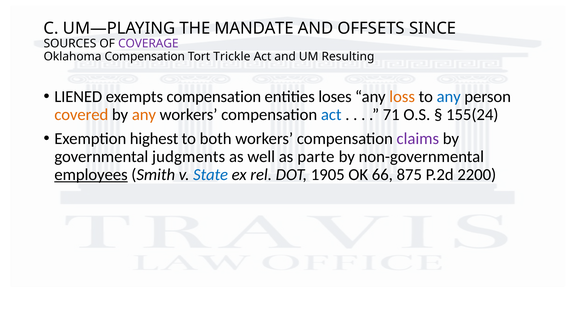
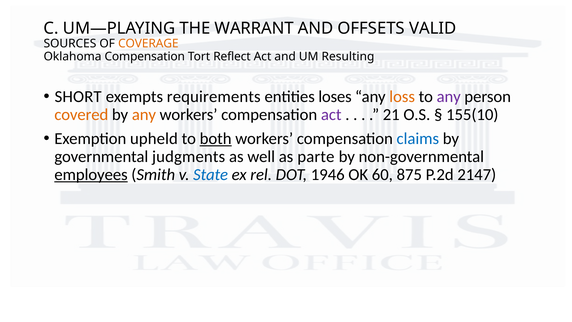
MANDATE: MANDATE -> WARRANT
SINCE: SINCE -> VALID
COVERAGE colour: purple -> orange
Trickle: Trickle -> Reflect
LIENED: LIENED -> SHORT
exempts compensation: compensation -> requirements
any at (449, 97) colour: blue -> purple
act at (331, 115) colour: blue -> purple
71: 71 -> 21
155(24: 155(24 -> 155(10
highest: highest -> upheld
both underline: none -> present
claims colour: purple -> blue
1905: 1905 -> 1946
66: 66 -> 60
2200: 2200 -> 2147
